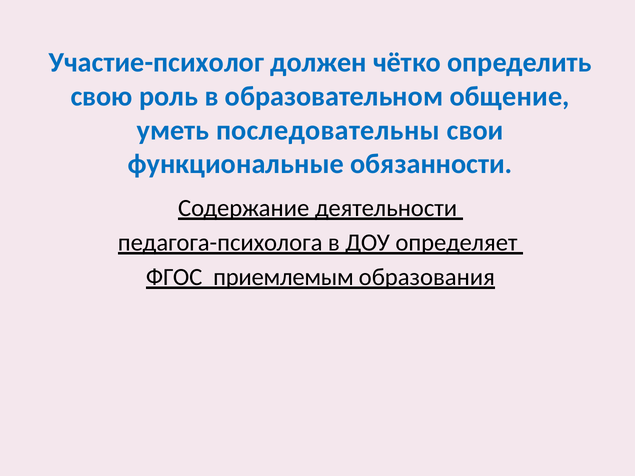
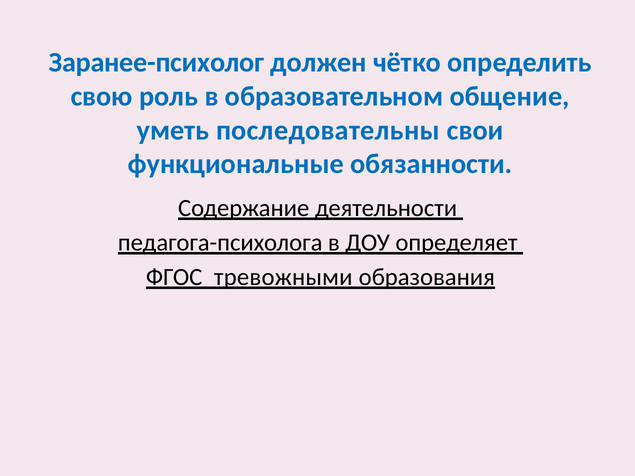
Участие-психолог: Участие-психолог -> Заранее-психолог
приемлемым: приемлемым -> тревожными
